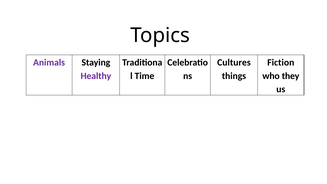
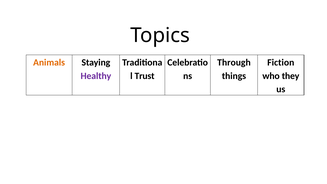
Animals colour: purple -> orange
Cultures: Cultures -> Through
Time: Time -> Trust
